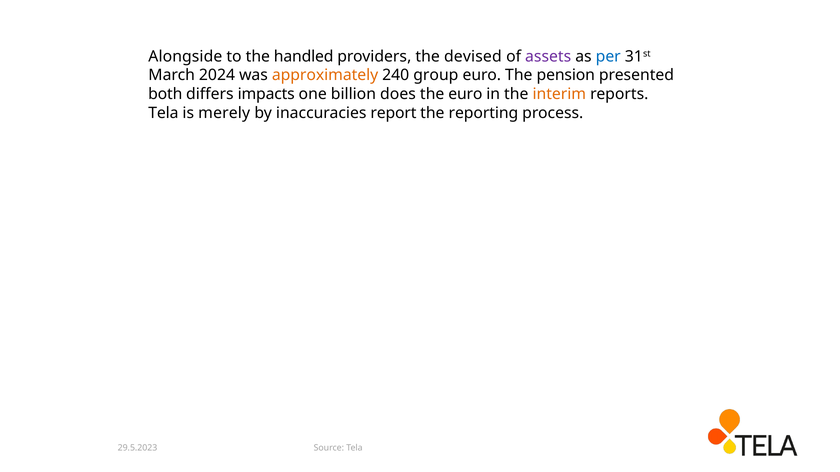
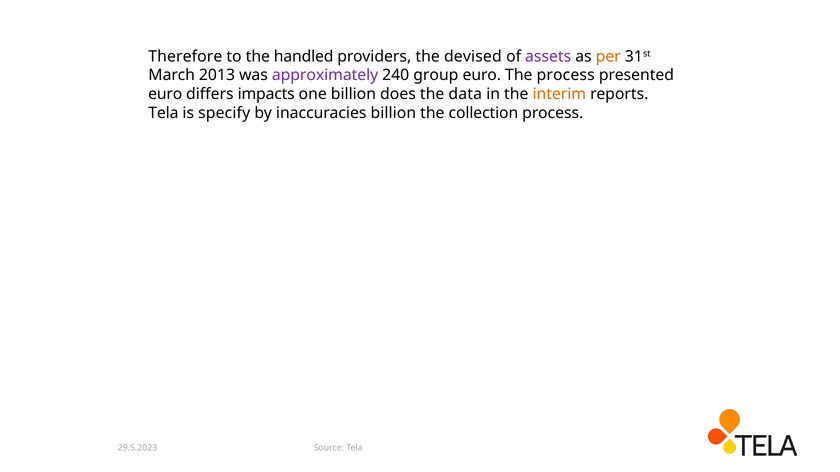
Alongside: Alongside -> Therefore
per colour: blue -> orange
2024: 2024 -> 2013
approximately colour: orange -> purple
The pension: pension -> process
both at (165, 94): both -> euro
the euro: euro -> data
merely: merely -> specify
inaccuracies report: report -> billion
reporting: reporting -> collection
